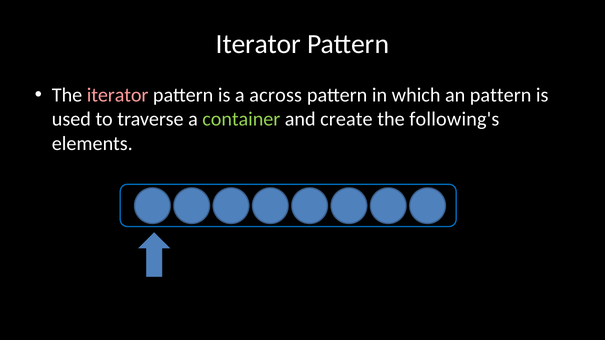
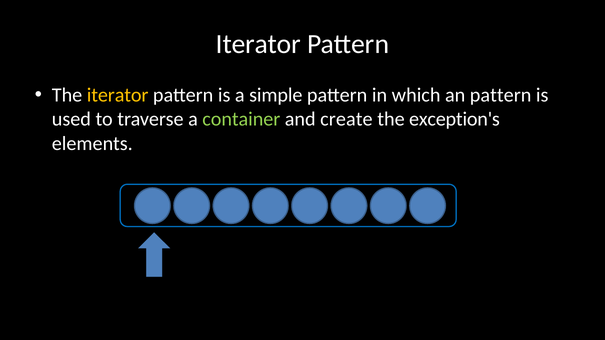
iterator at (118, 95) colour: pink -> yellow
across: across -> simple
following's: following's -> exception's
